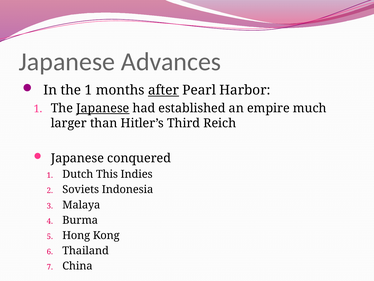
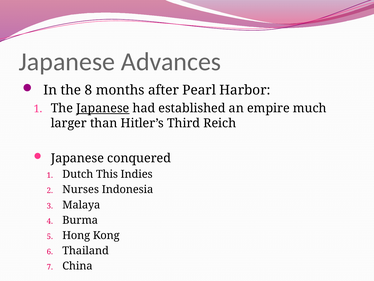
the 1: 1 -> 8
after underline: present -> none
Soviets: Soviets -> Nurses
